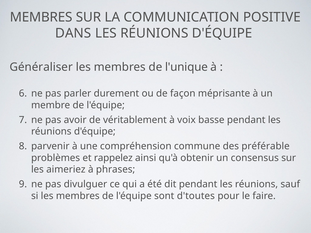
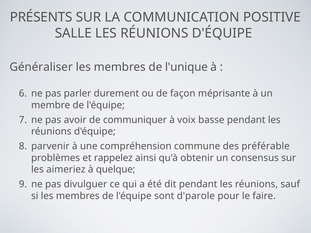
MEMBRES at (41, 17): MEMBRES -> PRÉSENTS
DANS: DANS -> SALLE
véritablement: véritablement -> communiquer
phrases: phrases -> quelque
d'toutes: d'toutes -> d'parole
